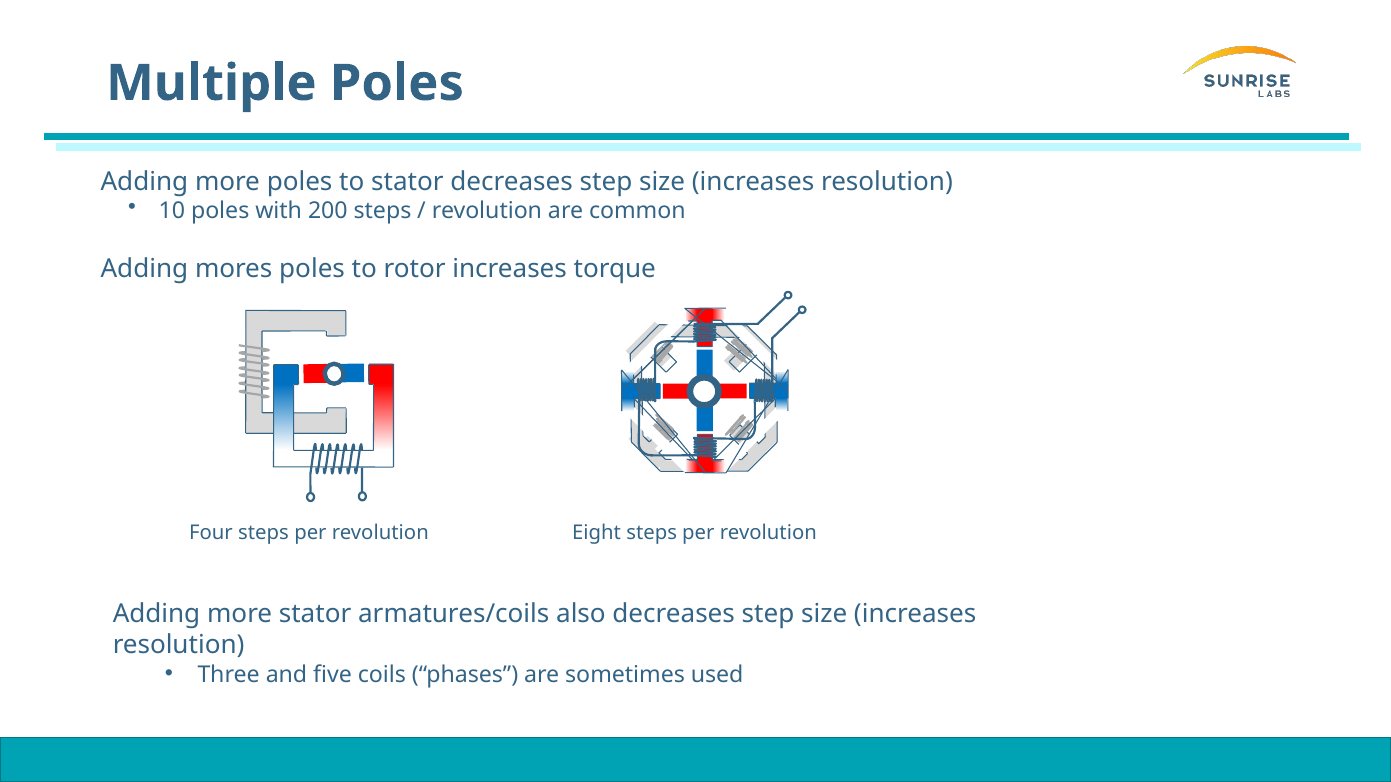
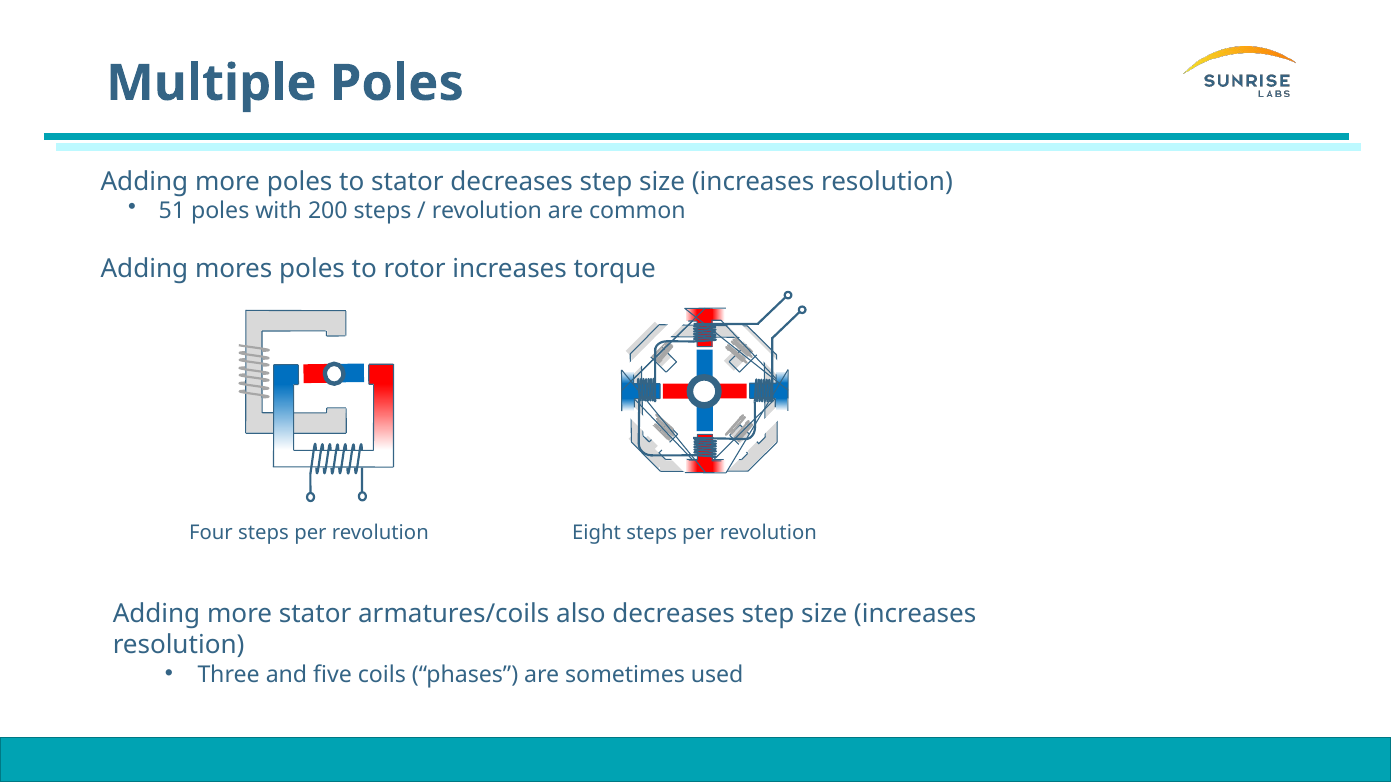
10: 10 -> 51
